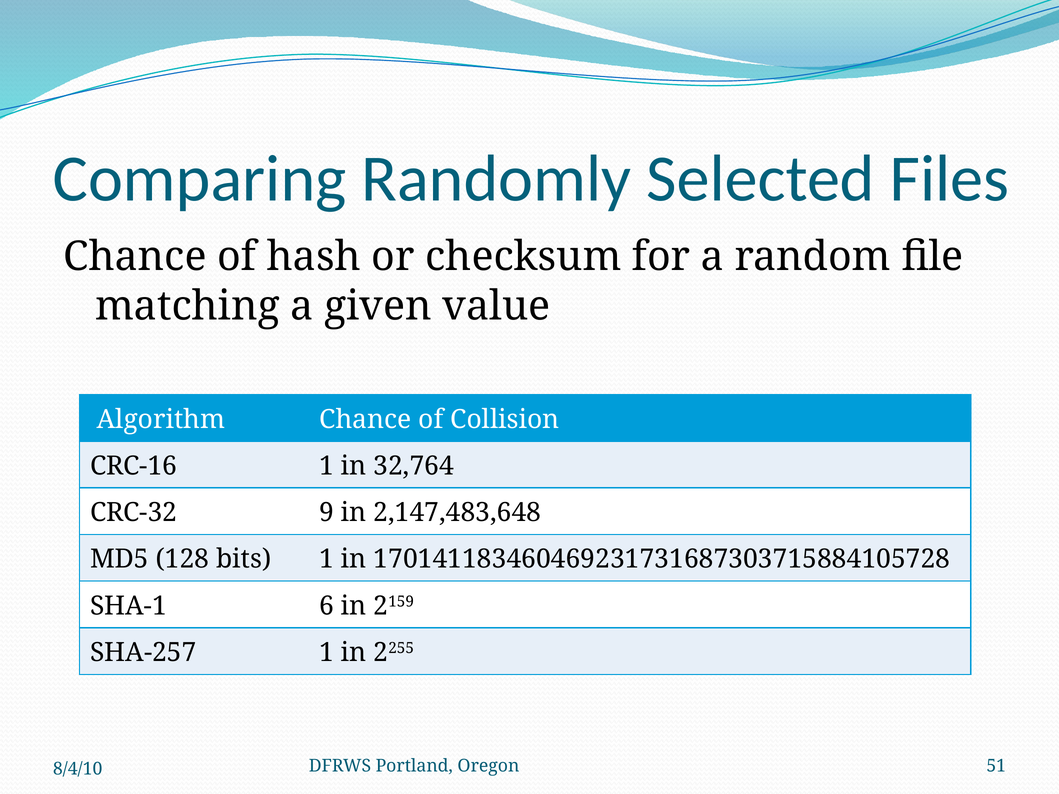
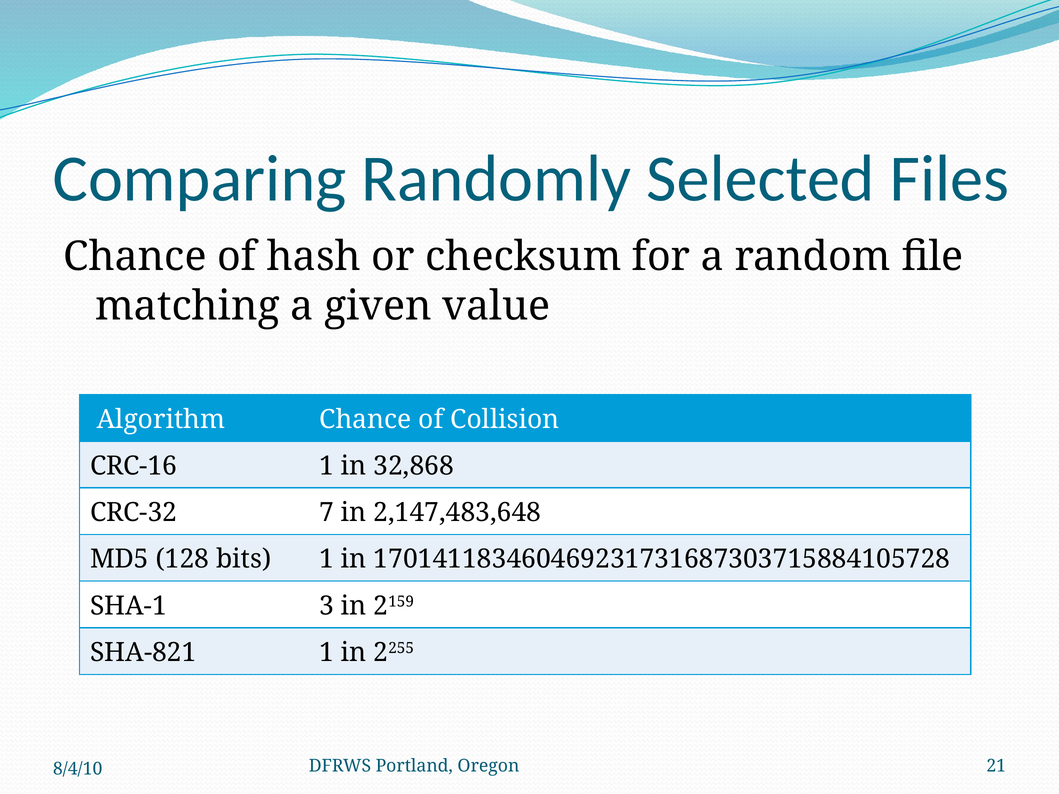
32,764: 32,764 -> 32,868
9: 9 -> 7
6: 6 -> 3
SHA-257: SHA-257 -> SHA-821
51: 51 -> 21
